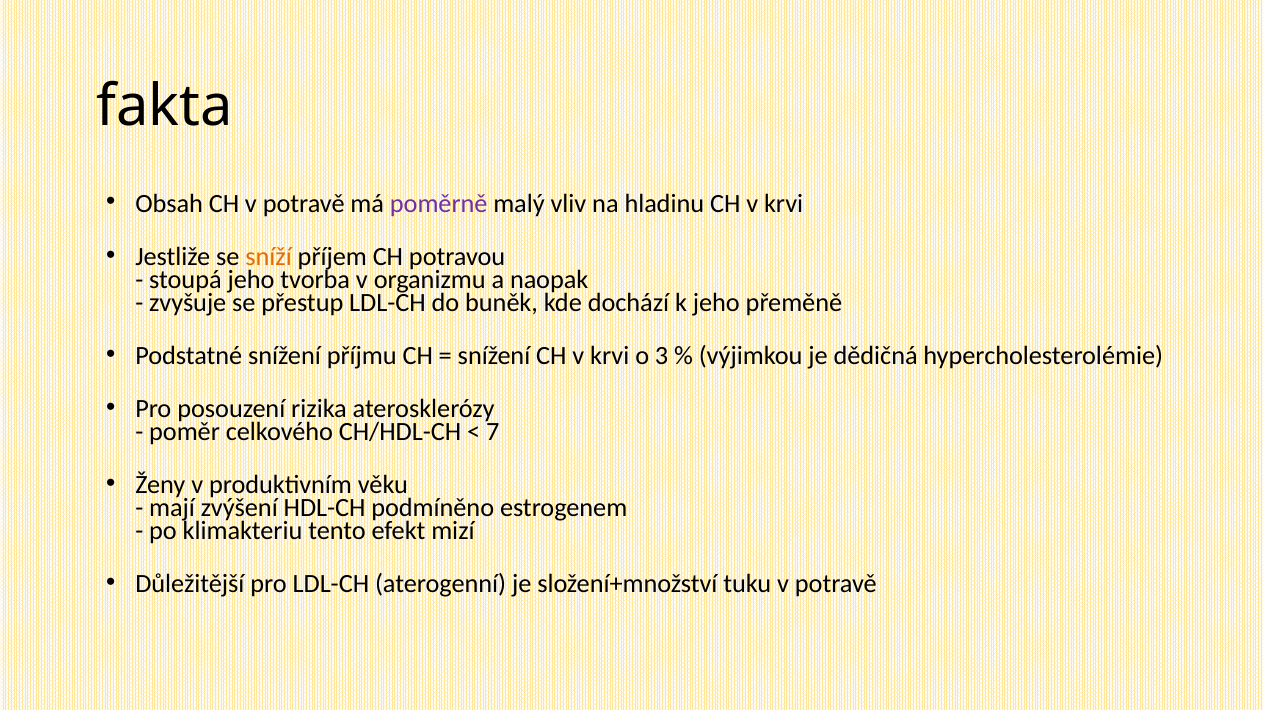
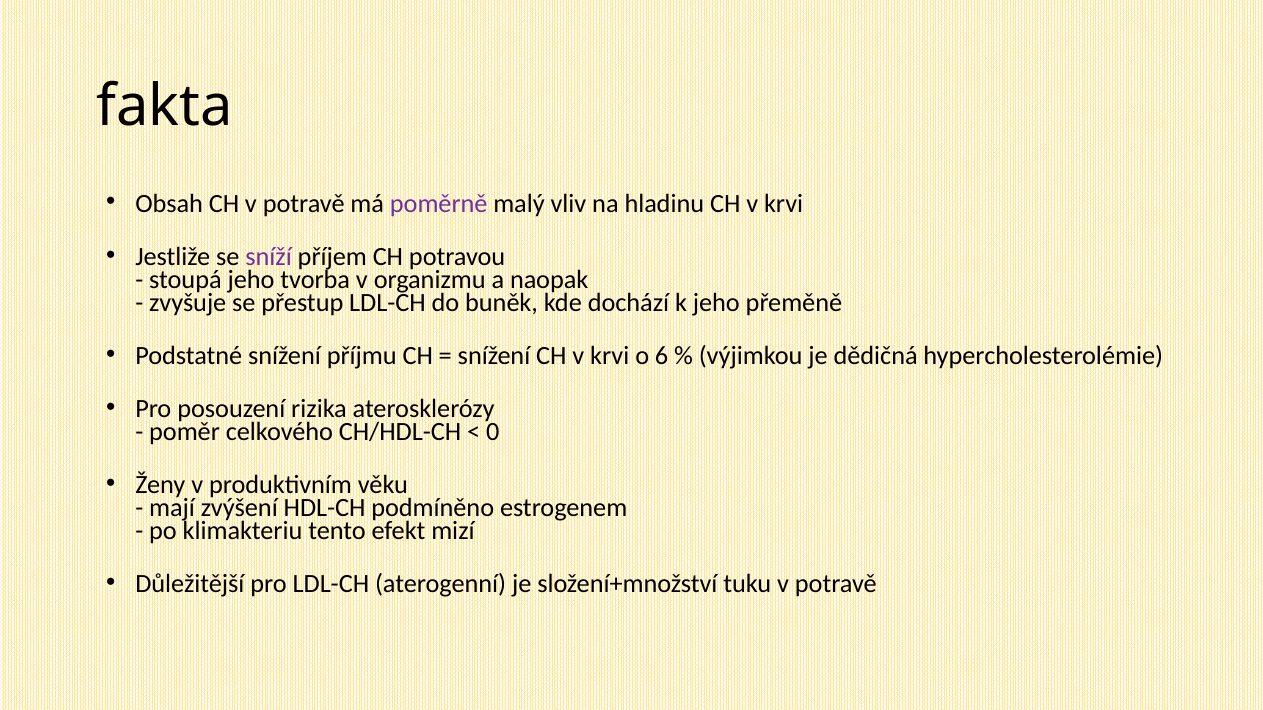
sníží colour: orange -> purple
3: 3 -> 6
7: 7 -> 0
